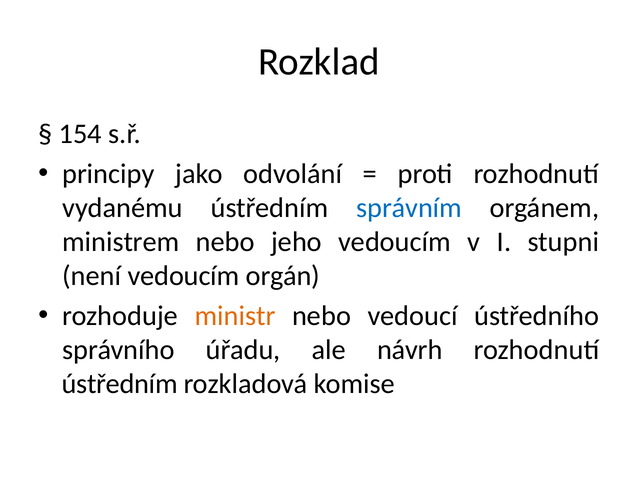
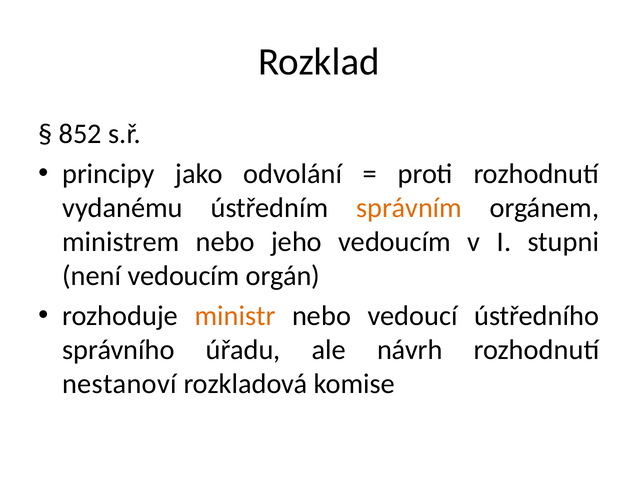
154: 154 -> 852
správním colour: blue -> orange
ústředním at (120, 383): ústředním -> nestanoví
